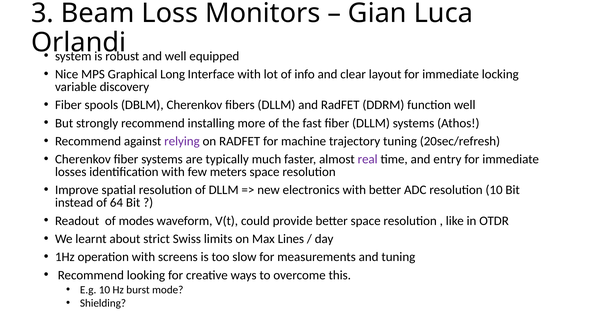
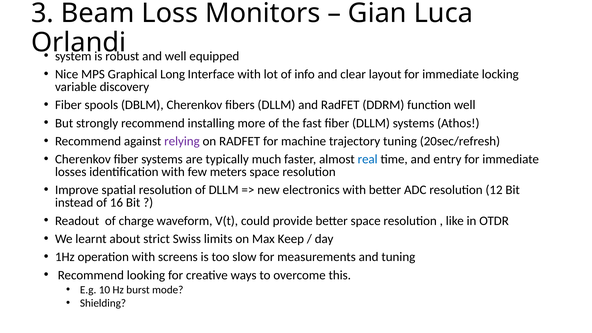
real colour: purple -> blue
resolution 10: 10 -> 12
64: 64 -> 16
modes: modes -> charge
Lines: Lines -> Keep
